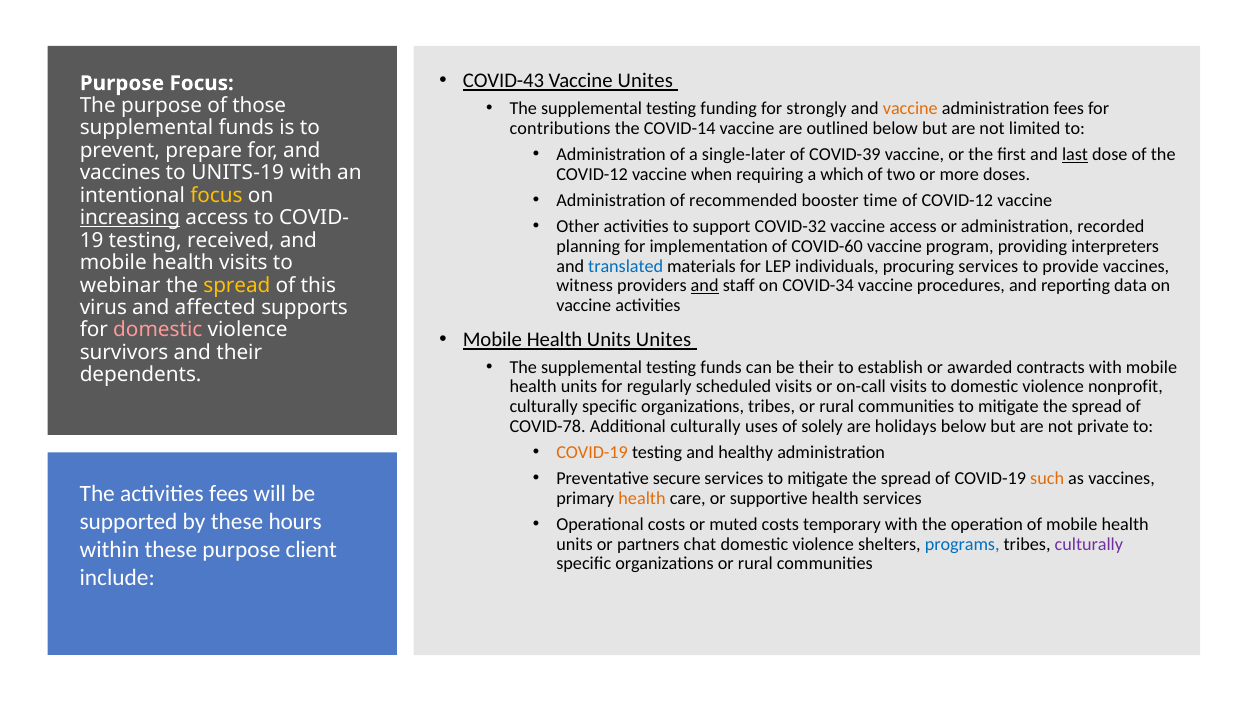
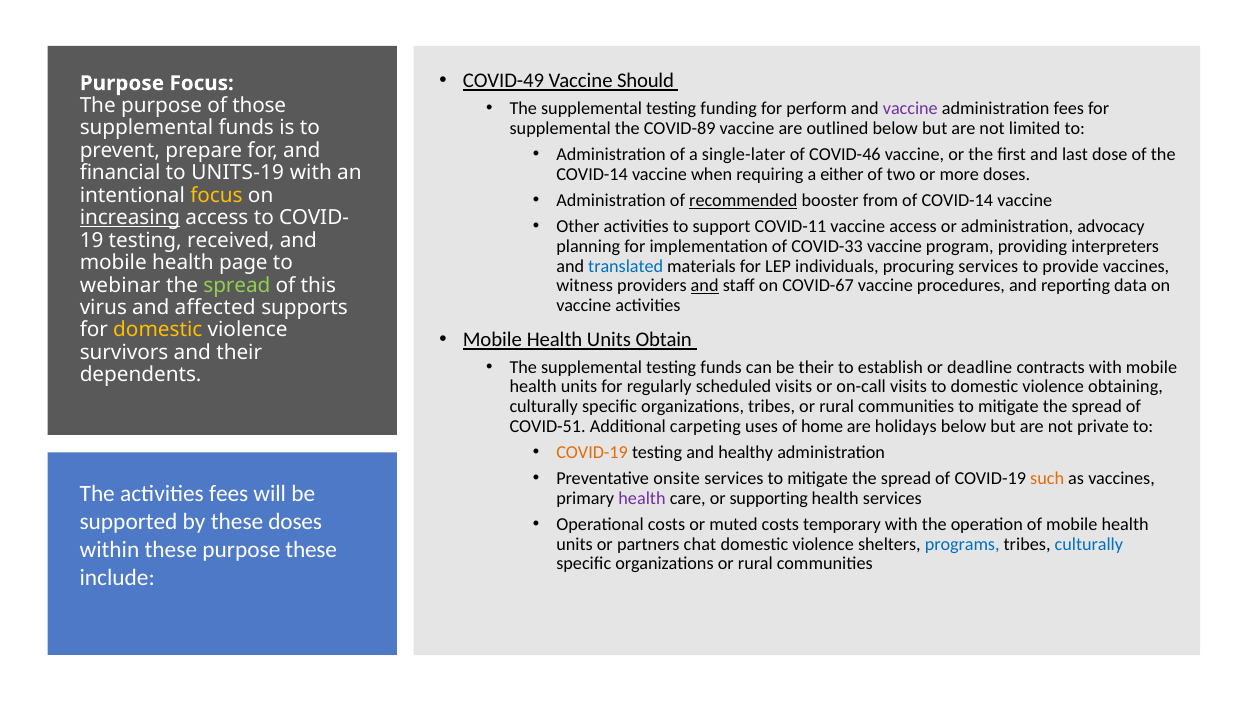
COVID-43: COVID-43 -> COVID-49
Vaccine Unites: Unites -> Should
strongly: strongly -> perform
vaccine at (910, 108) colour: orange -> purple
contributions at (560, 128): contributions -> supplemental
COVID-14: COVID-14 -> COVID-89
COVID-39: COVID-39 -> COVID-46
last underline: present -> none
COVID-12 at (592, 174): COVID-12 -> COVID-14
which: which -> either
vaccines at (120, 173): vaccines -> financial
recommended underline: none -> present
time: time -> from
of COVID-12: COVID-12 -> COVID-14
COVID-32: COVID-32 -> COVID-11
recorded: recorded -> advocacy
COVID-60: COVID-60 -> COVID-33
health visits: visits -> page
COVID-34: COVID-34 -> COVID-67
spread at (237, 285) colour: yellow -> light green
domestic at (158, 330) colour: pink -> yellow
Units Unites: Unites -> Obtain
awarded: awarded -> deadline
nonprofit: nonprofit -> obtaining
COVID-78: COVID-78 -> COVID-51
Additional culturally: culturally -> carpeting
solely: solely -> home
secure: secure -> onsite
health at (642, 498) colour: orange -> purple
supportive: supportive -> supporting
these hours: hours -> doses
culturally at (1089, 544) colour: purple -> blue
purpose client: client -> these
